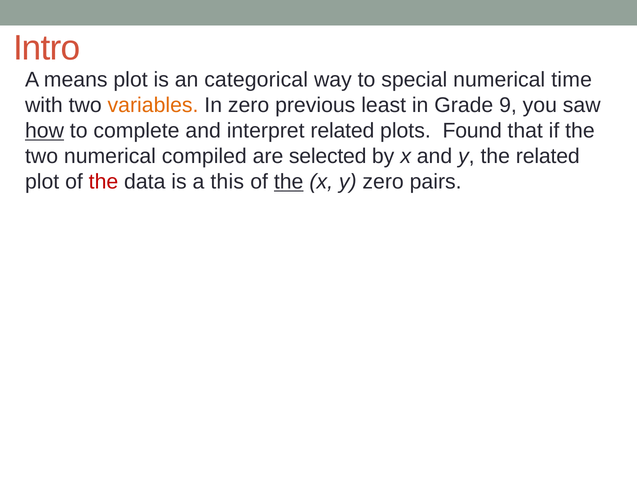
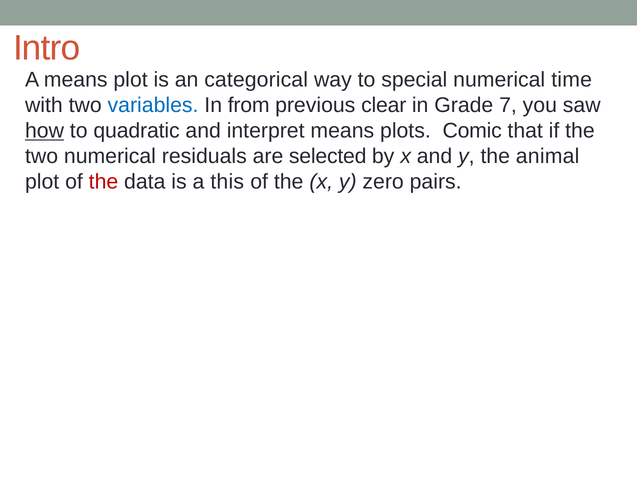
variables colour: orange -> blue
In zero: zero -> from
least: least -> clear
9: 9 -> 7
complete: complete -> quadratic
interpret related: related -> means
Found: Found -> Comic
compiled: compiled -> residuals
the related: related -> animal
the at (289, 182) underline: present -> none
